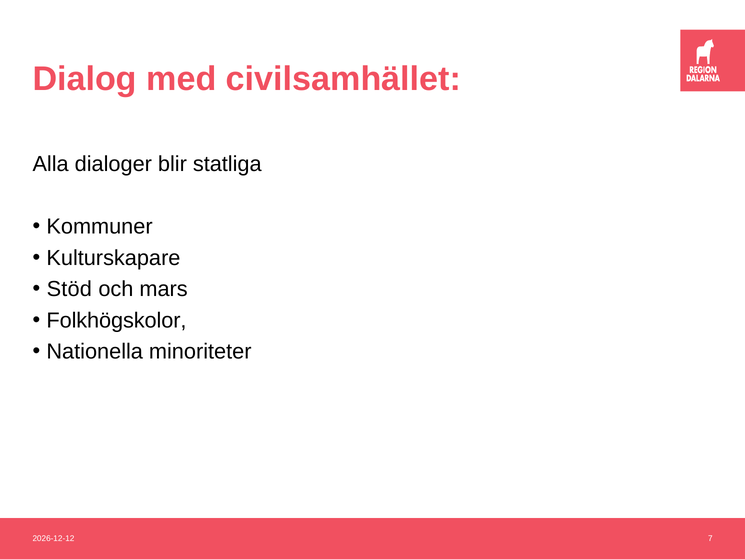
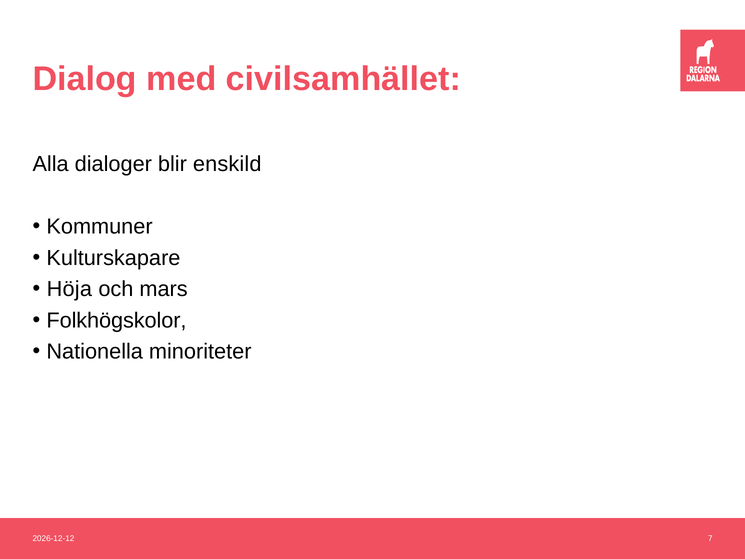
statliga: statliga -> enskild
Stöd: Stöd -> Höja
